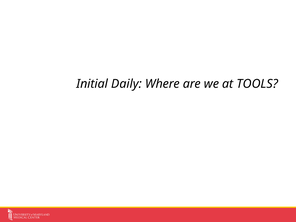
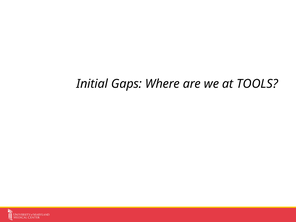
Daily: Daily -> Gaps
